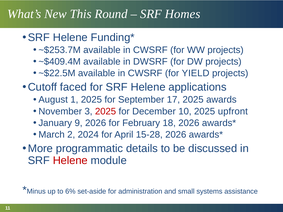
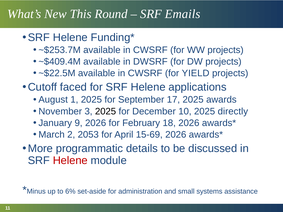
Homes: Homes -> Emails
2025 at (106, 111) colour: red -> black
upfront: upfront -> directly
2024: 2024 -> 2053
15-28: 15-28 -> 15-69
